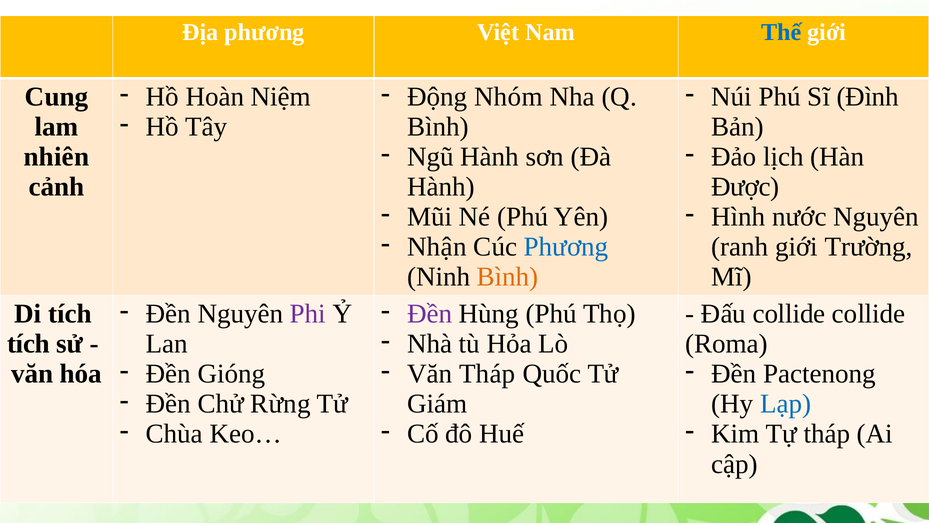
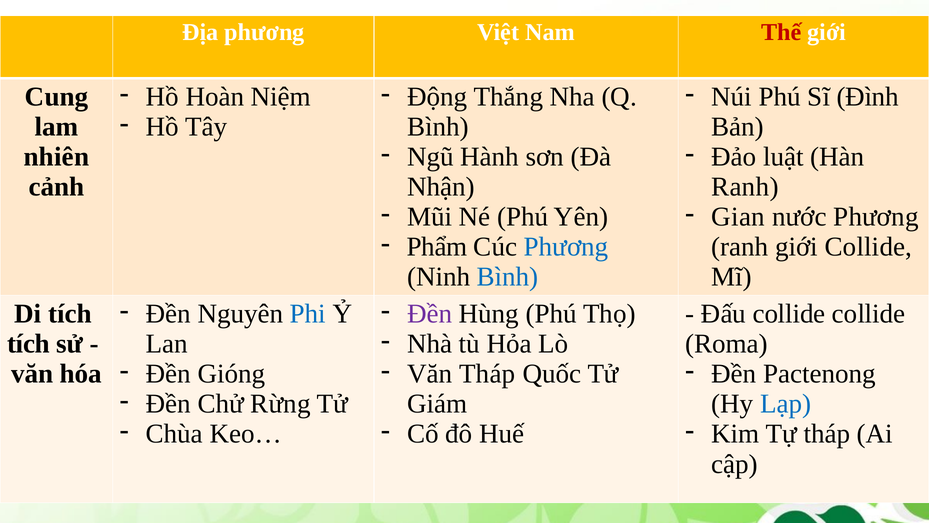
Thế colour: blue -> red
Nhóm: Nhóm -> Thắng
lịch: lịch -> luật
Hành at (441, 187): Hành -> Nhận
Được at (745, 187): Được -> Ranh
Hình: Hình -> Gian
nước Nguyên: Nguyên -> Phương
Nhận: Nhận -> Phẩm
giới Trường: Trường -> Collide
Bình at (508, 277) colour: orange -> blue
Phi colour: purple -> blue
